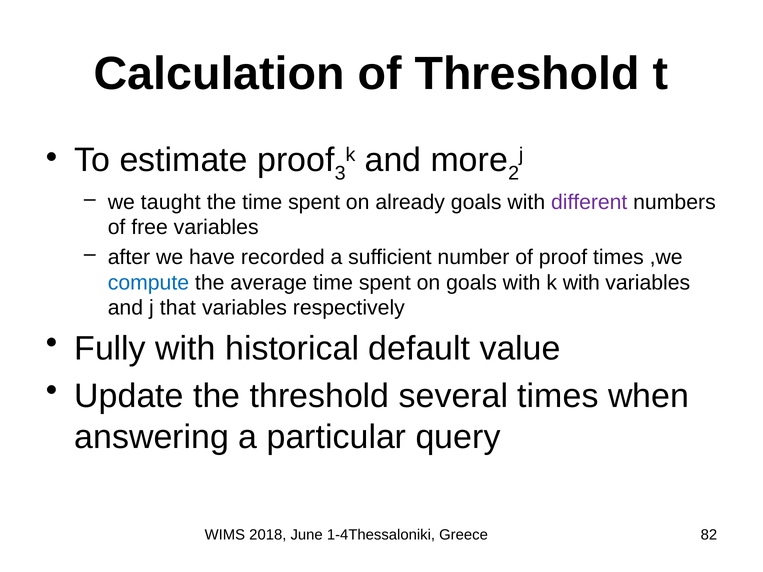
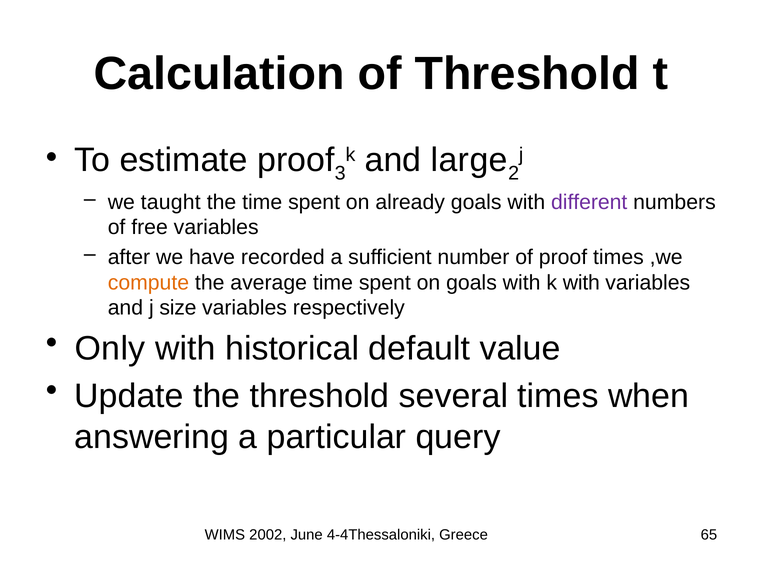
more: more -> large
compute colour: blue -> orange
that: that -> size
Fully: Fully -> Only
2018: 2018 -> 2002
1-4Thessaloniki: 1-4Thessaloniki -> 4-4Thessaloniki
82: 82 -> 65
